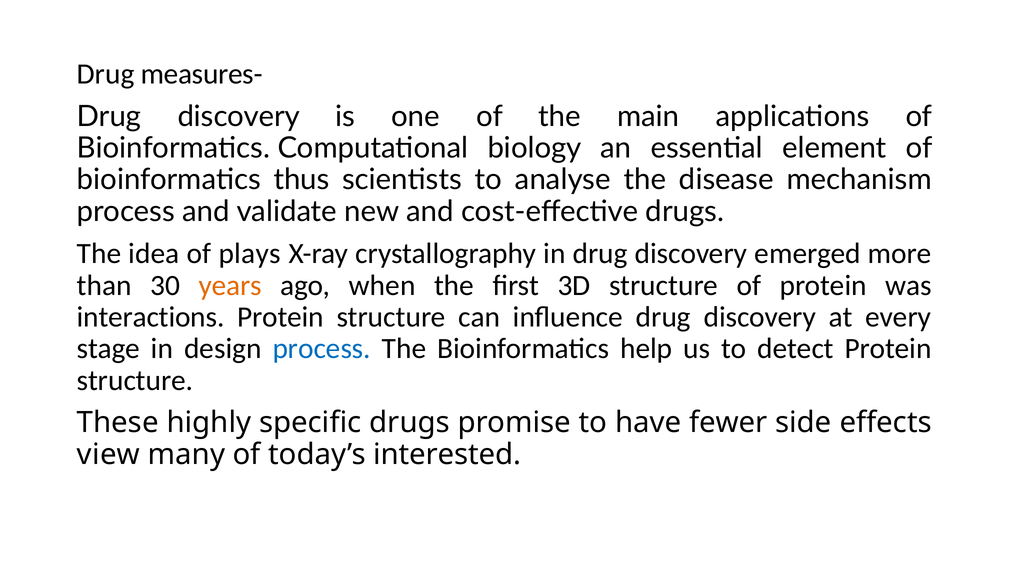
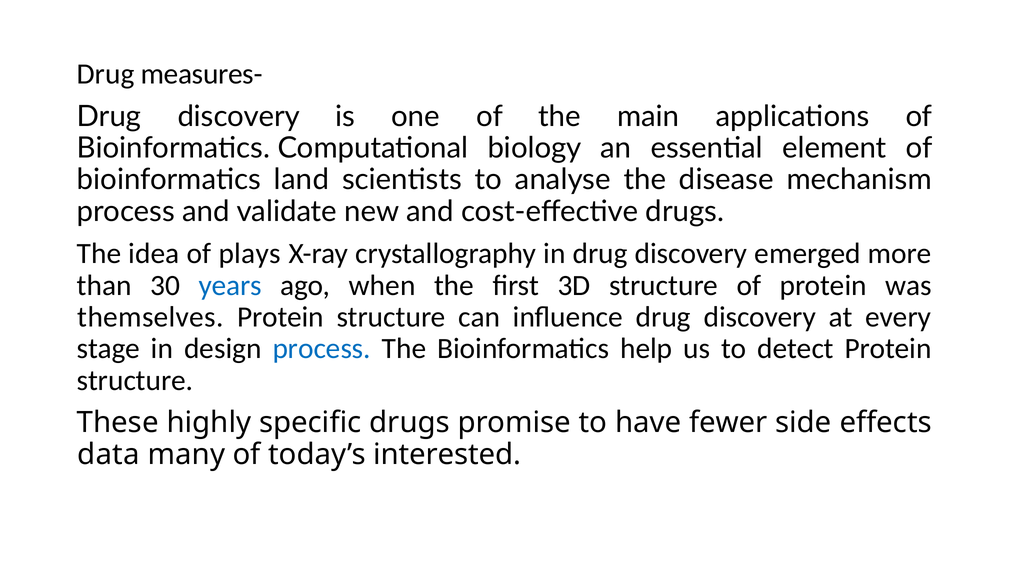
thus: thus -> land
years colour: orange -> blue
interactions: interactions -> themselves
view: view -> data
